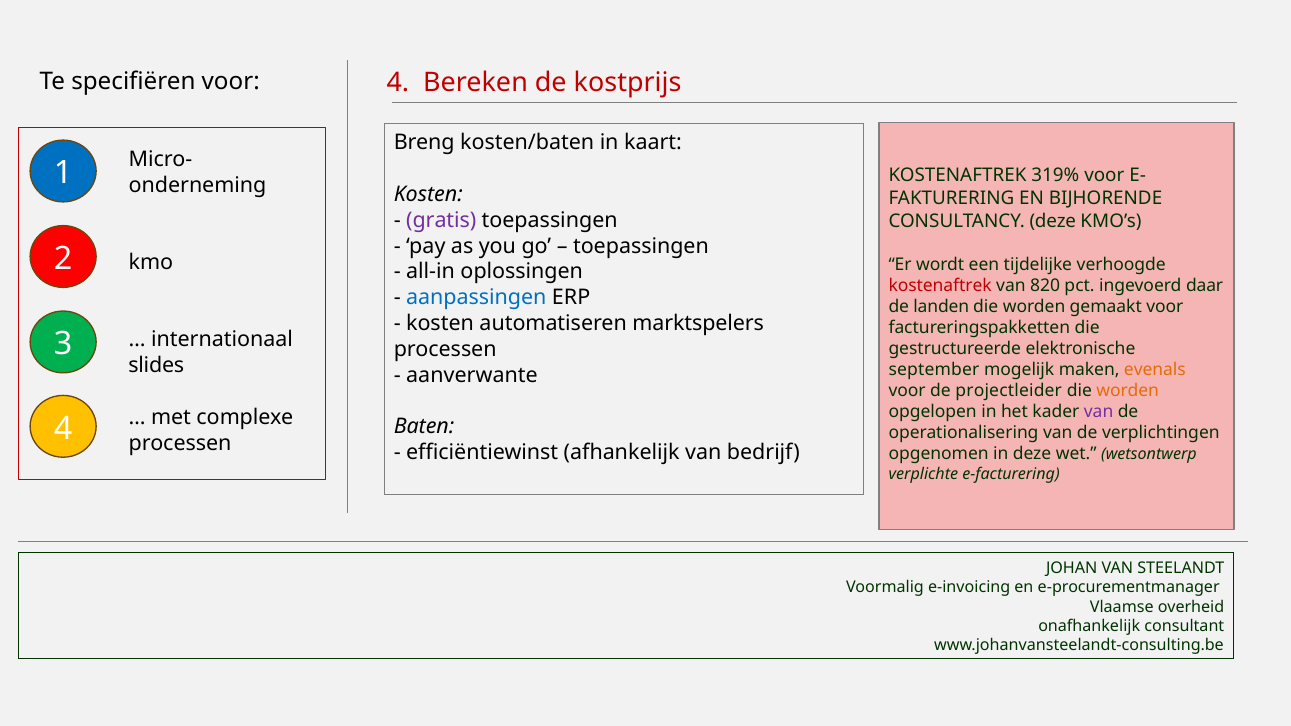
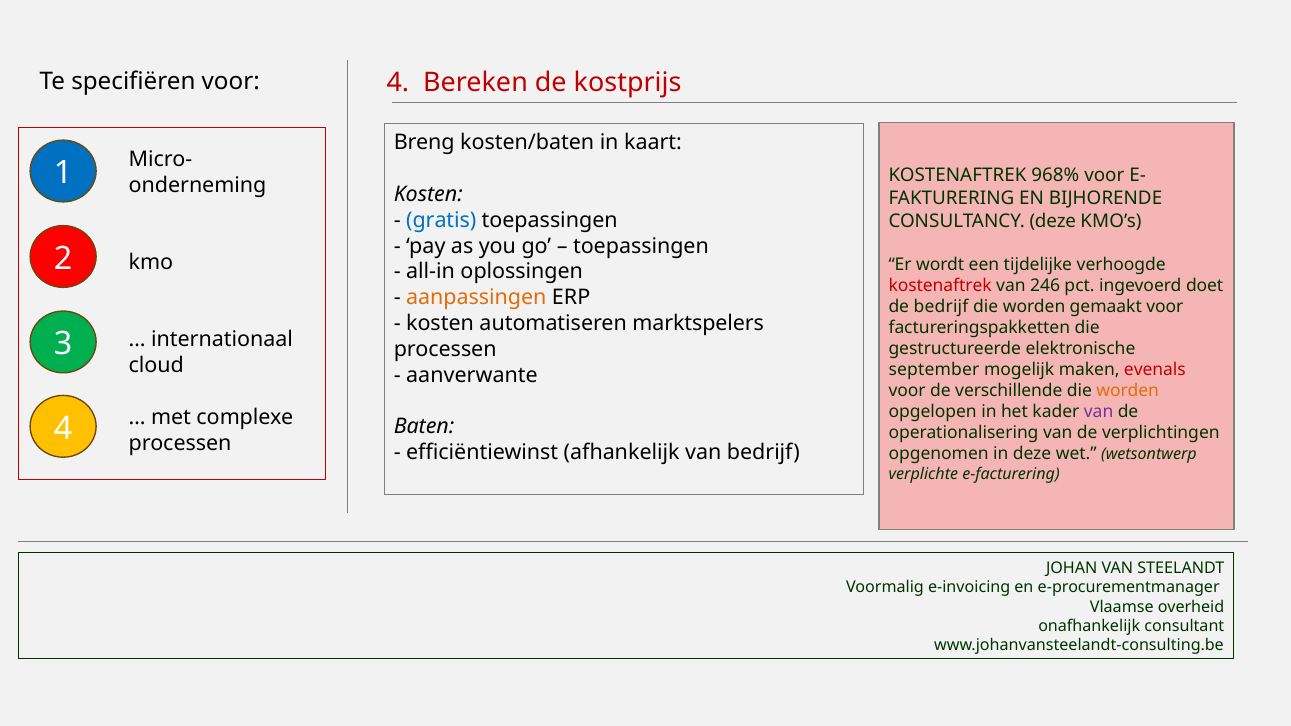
319%: 319% -> 968%
gratis colour: purple -> blue
820: 820 -> 246
daar: daar -> doet
aanpassingen colour: blue -> orange
de landen: landen -> bedrijf
slides: slides -> cloud
evenals colour: orange -> red
projectleider: projectleider -> verschillende
